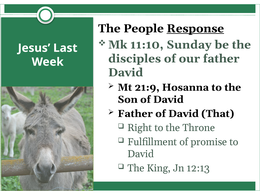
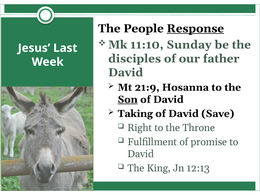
Son underline: none -> present
Father at (135, 114): Father -> Taking
That: That -> Save
